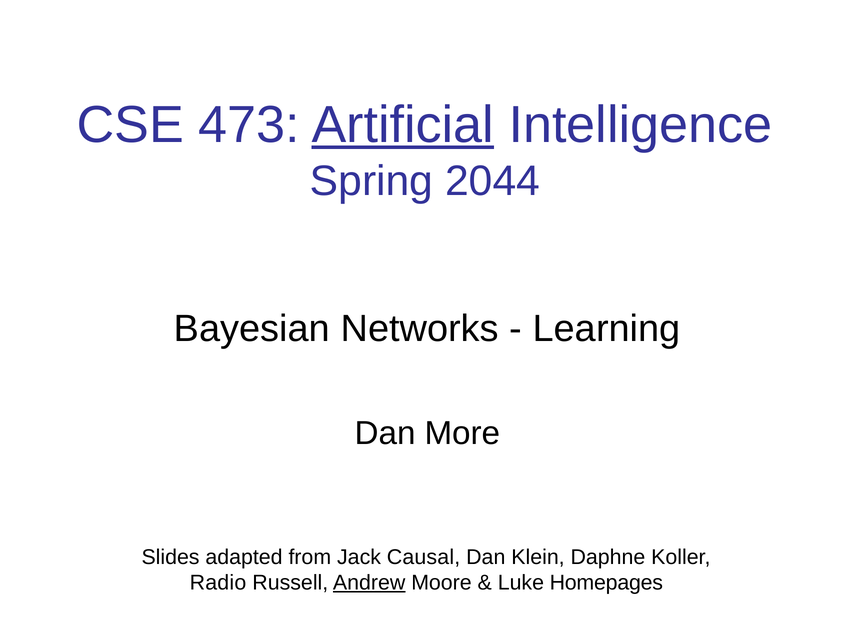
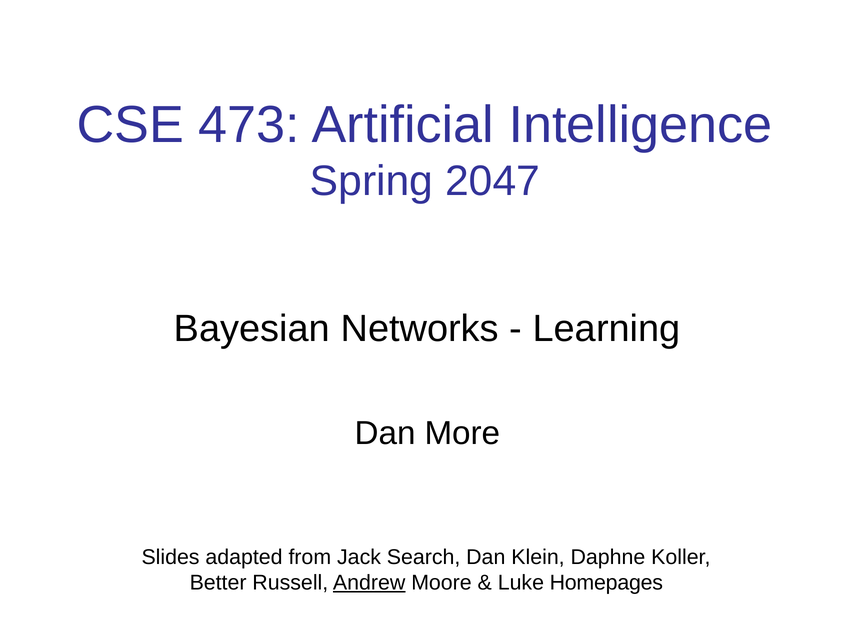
Artificial underline: present -> none
2044: 2044 -> 2047
Causal: Causal -> Search
Radio: Radio -> Better
